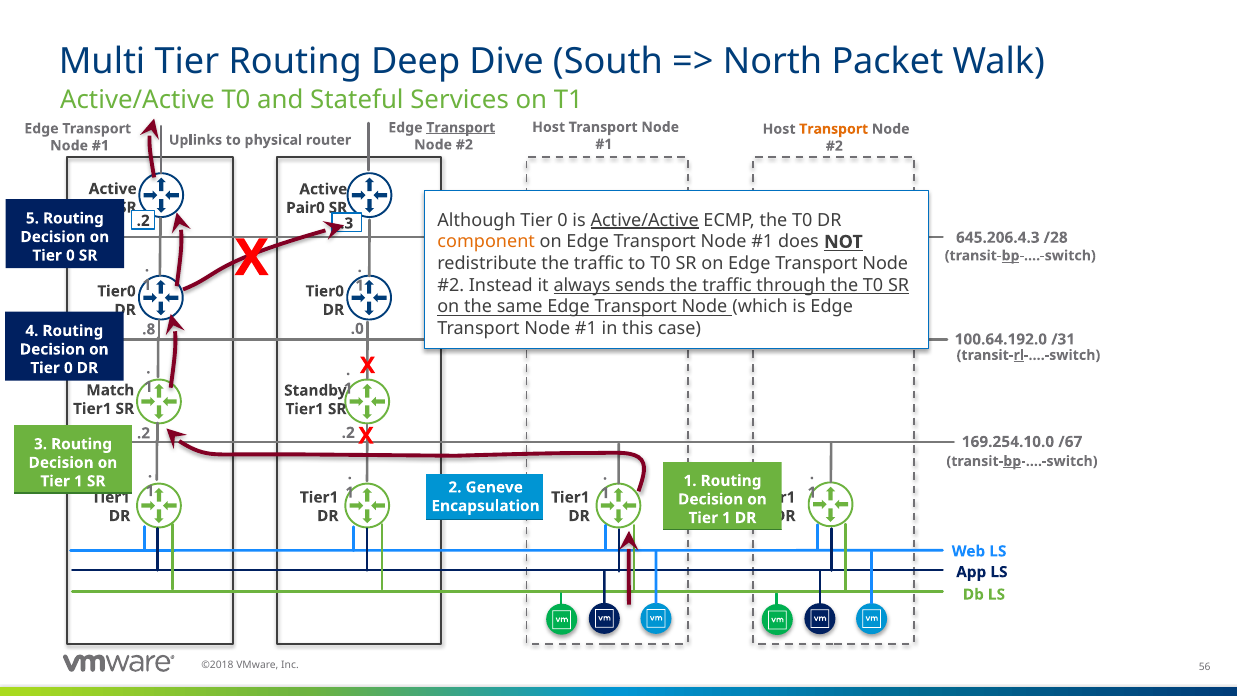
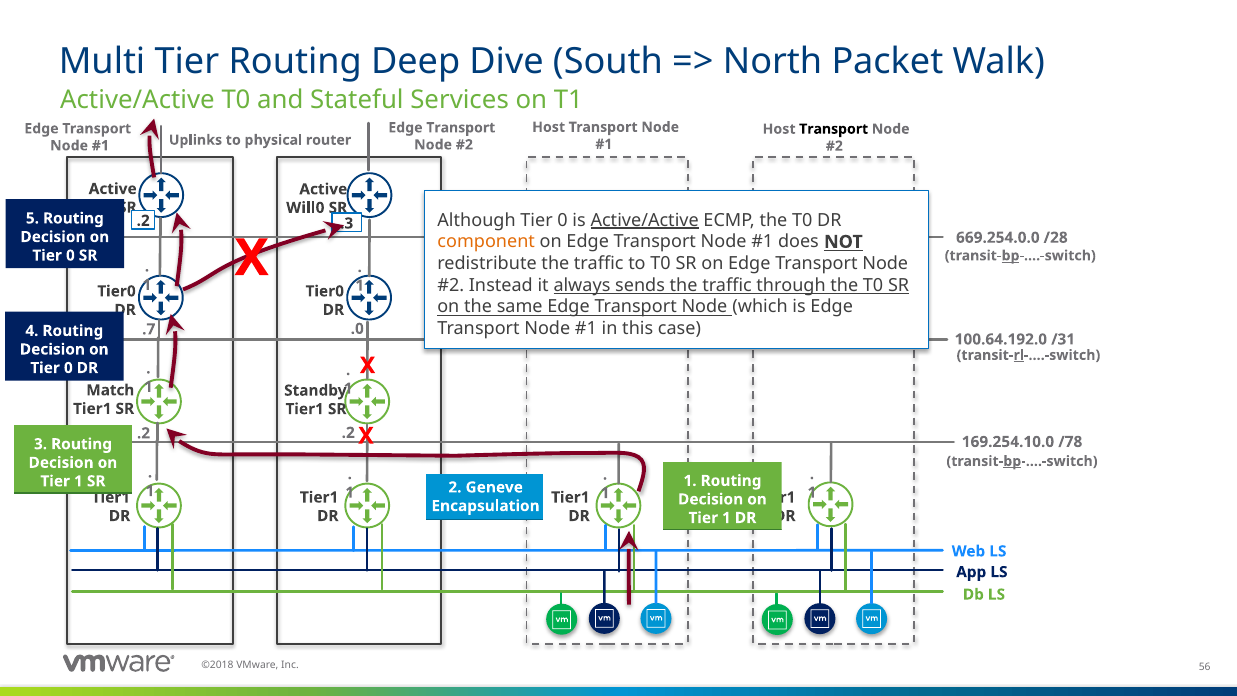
Transport at (461, 128) underline: present -> none
Transport at (834, 129) colour: orange -> black
Pair0: Pair0 -> Will0
645.206.4.3: 645.206.4.3 -> 669.254.0.0
.8: .8 -> .7
/67: /67 -> /78
